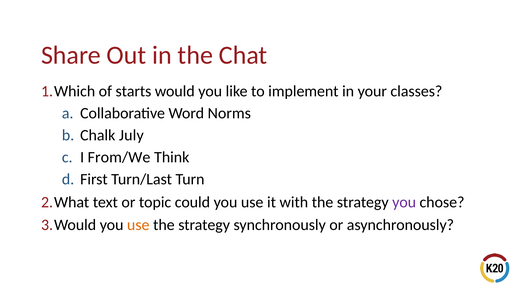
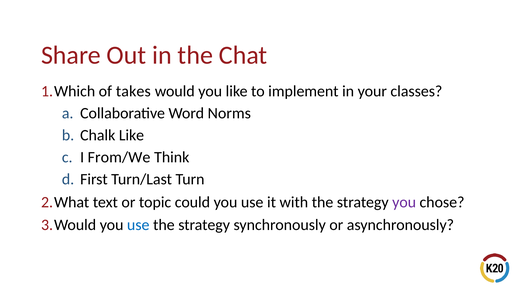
starts: starts -> takes
Chalk July: July -> Like
use at (138, 225) colour: orange -> blue
